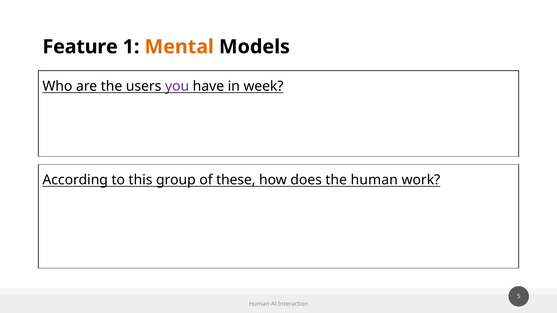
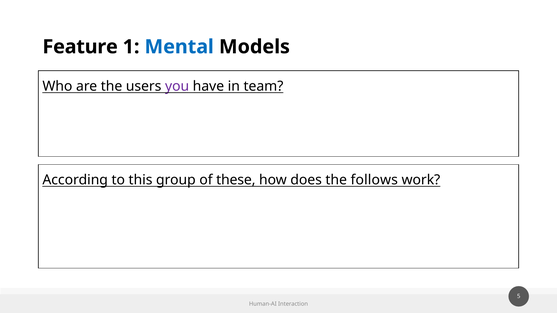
Mental colour: orange -> blue
week: week -> team
human: human -> follows
